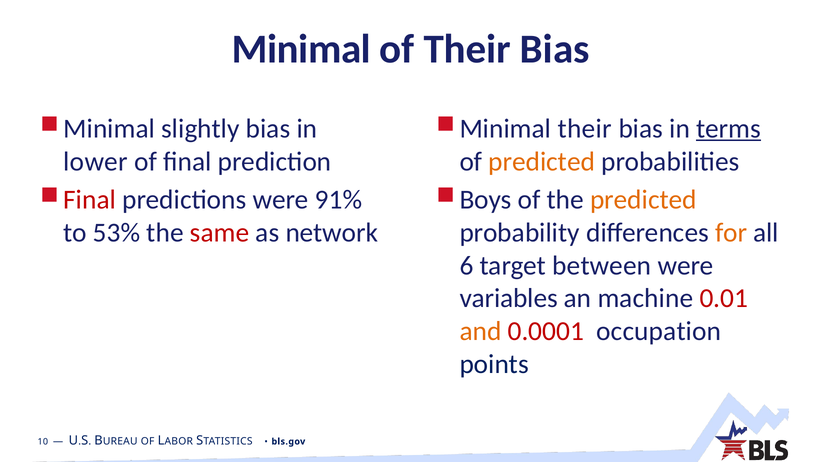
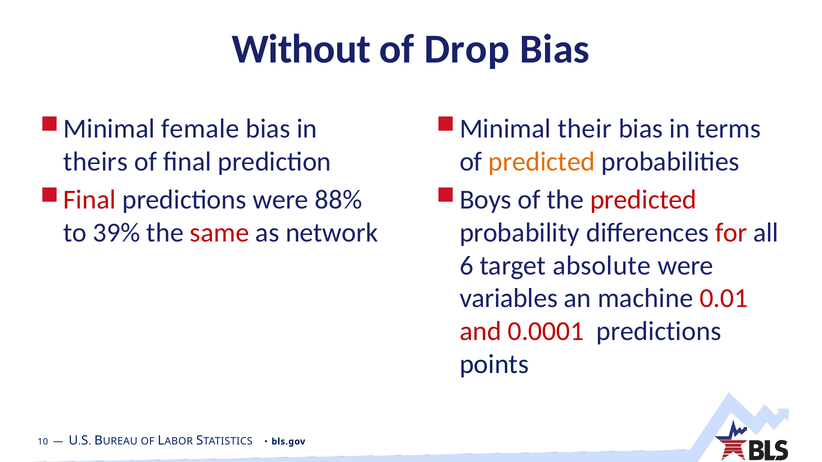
Minimal at (301, 49): Minimal -> Without
of Their: Their -> Drop
slightly: slightly -> female
terms underline: present -> none
lower: lower -> theirs
91%: 91% -> 88%
predicted at (643, 200) colour: orange -> red
53%: 53% -> 39%
for colour: orange -> red
between: between -> absolute
and colour: orange -> red
0.0001 occupation: occupation -> predictions
